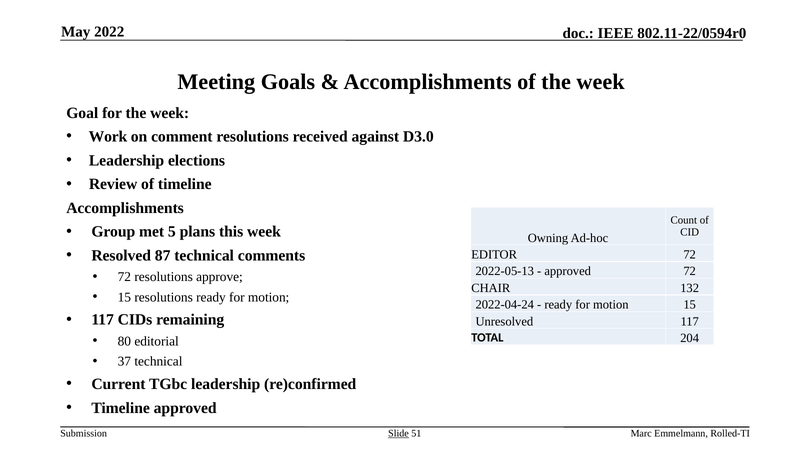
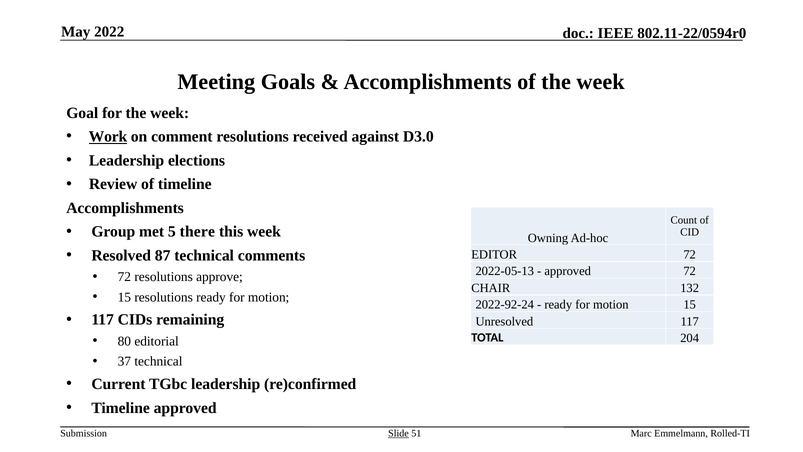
Work underline: none -> present
plans: plans -> there
2022-04-24: 2022-04-24 -> 2022-92-24
